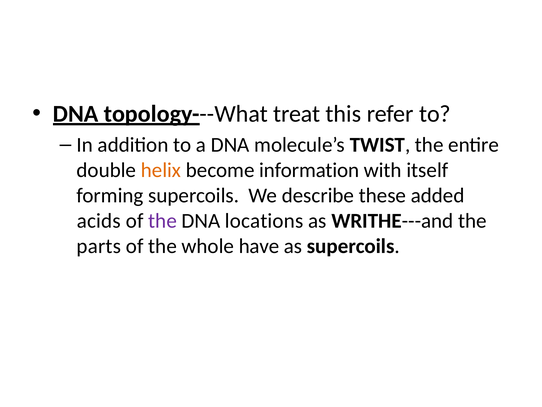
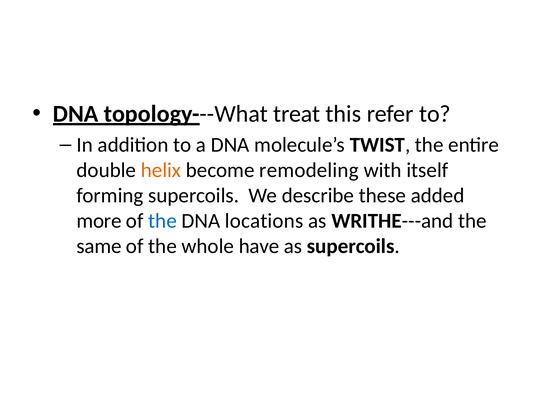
information: information -> remodeling
acids: acids -> more
the at (163, 221) colour: purple -> blue
parts: parts -> same
